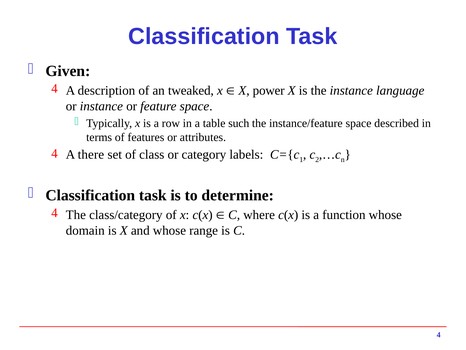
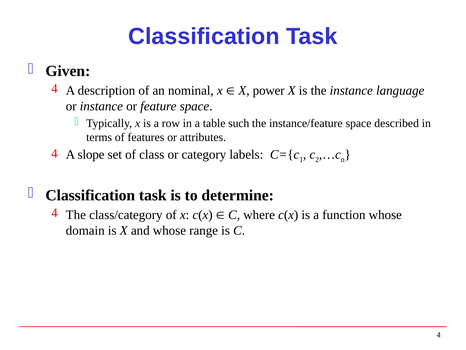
tweaked: tweaked -> nominal
there: there -> slope
